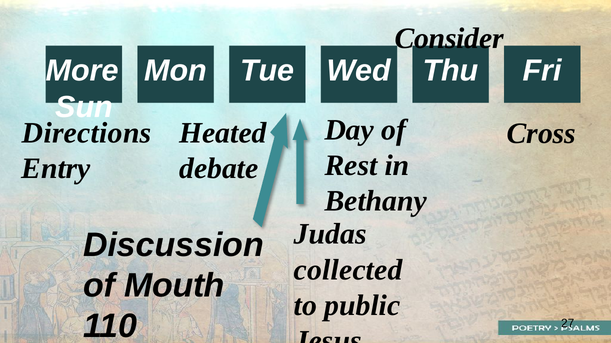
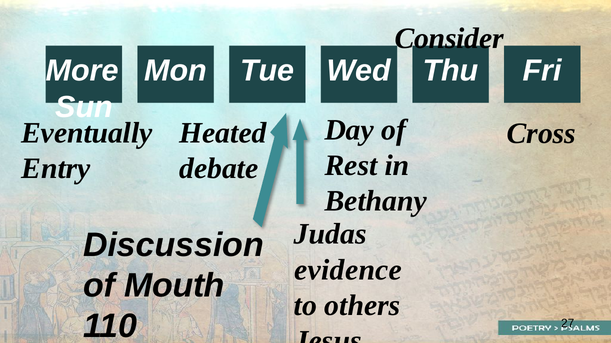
Directions: Directions -> Eventually
collected: collected -> evidence
public: public -> others
